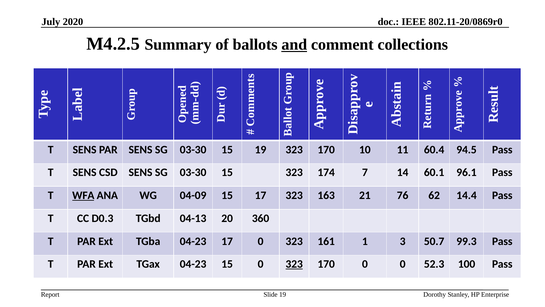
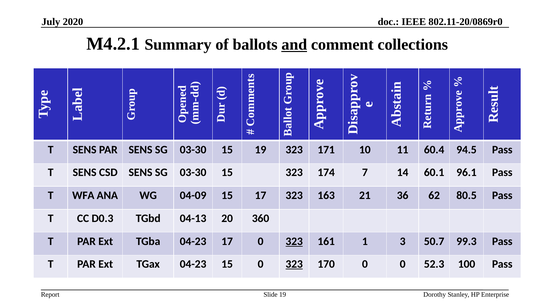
M4.2.5: M4.2.5 -> M4.2.1
19 323 170: 170 -> 171
WFA underline: present -> none
76: 76 -> 36
14.4: 14.4 -> 80.5
323 at (294, 241) underline: none -> present
